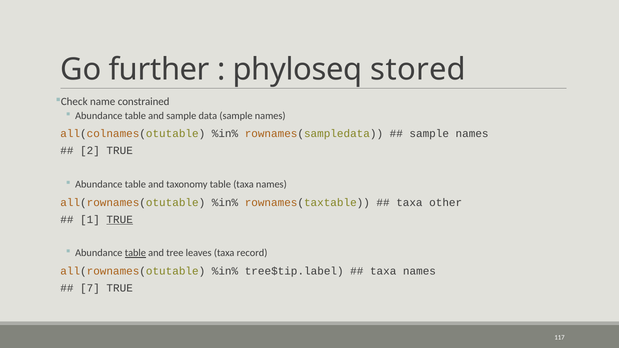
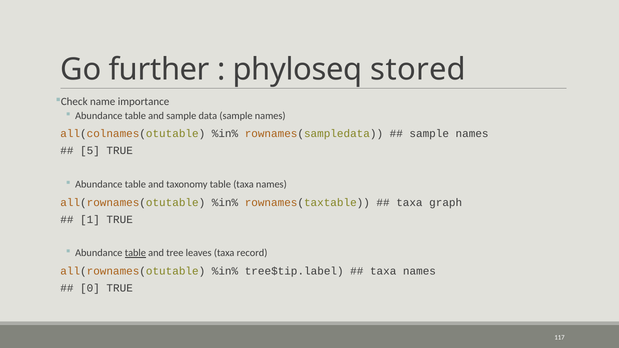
constrained: constrained -> importance
2: 2 -> 5
other: other -> graph
TRUE at (120, 220) underline: present -> none
7: 7 -> 0
